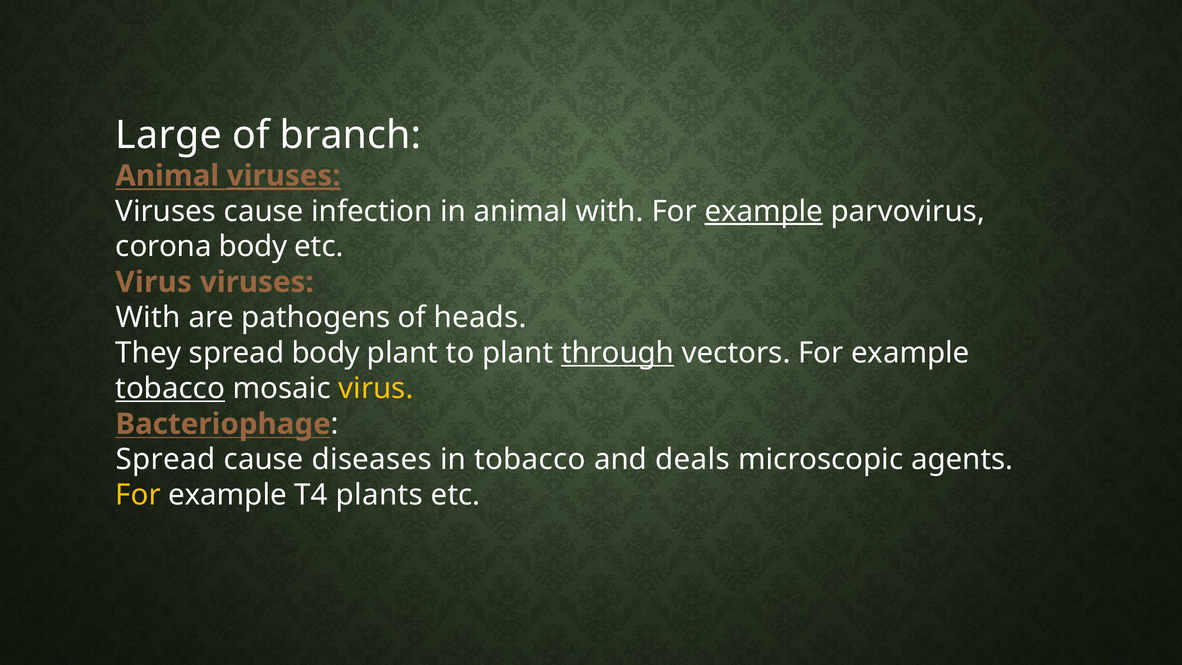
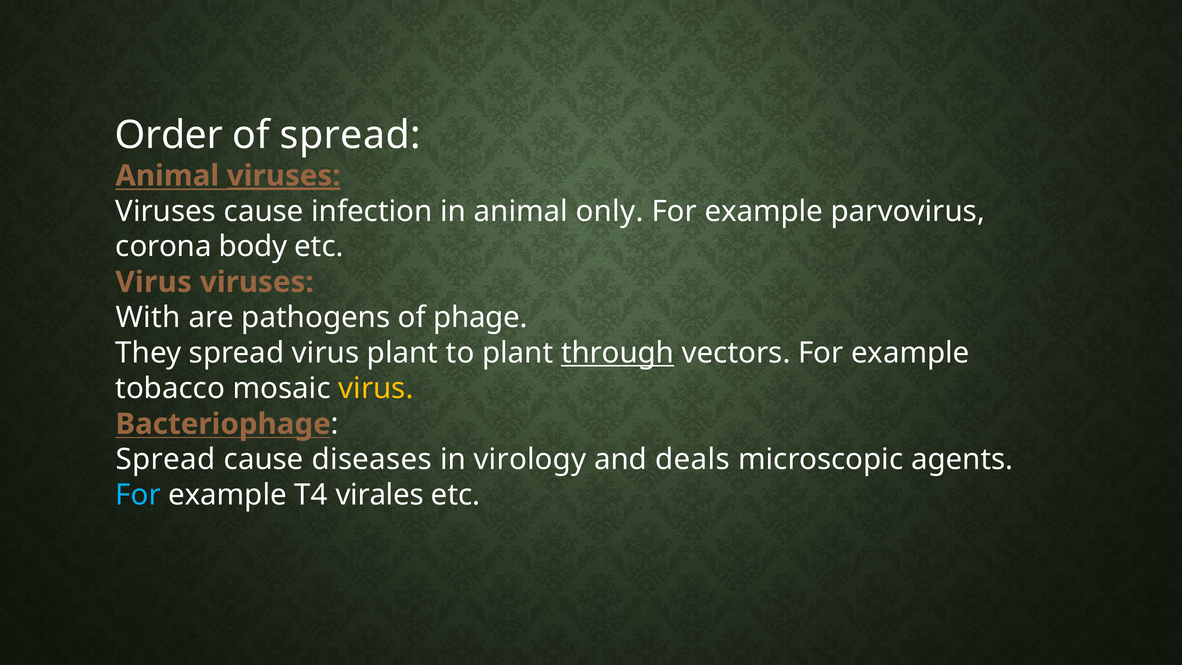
Large: Large -> Order
of branch: branch -> spread
animal with: with -> only
example at (764, 211) underline: present -> none
heads: heads -> phage
spread body: body -> virus
tobacco at (170, 389) underline: present -> none
in tobacco: tobacco -> virology
For at (138, 495) colour: yellow -> light blue
plants: plants -> virales
